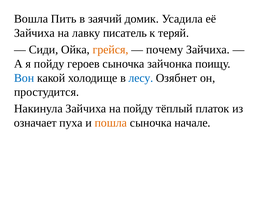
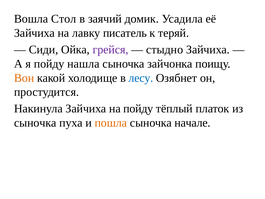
Пить: Пить -> Стол
грейся colour: orange -> purple
почему: почему -> стыдно
героев: героев -> нашла
Вон colour: blue -> orange
означает at (35, 123): означает -> сыночка
